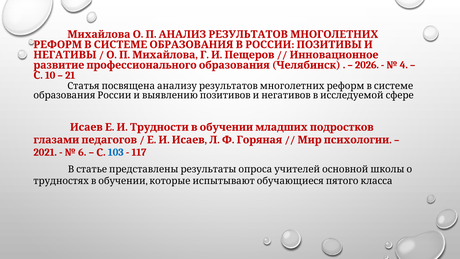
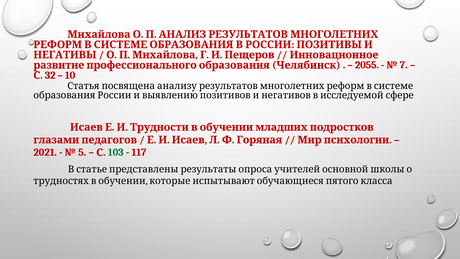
2026: 2026 -> 2055
4: 4 -> 7
10: 10 -> 32
21: 21 -> 10
6: 6 -> 5
103 colour: blue -> green
